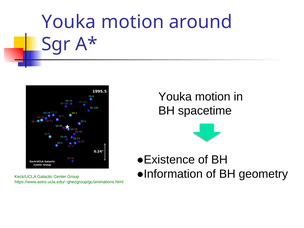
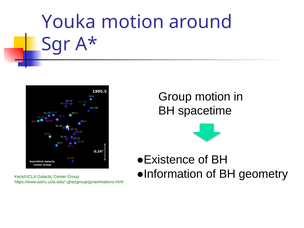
Youka at (175, 97): Youka -> Group
